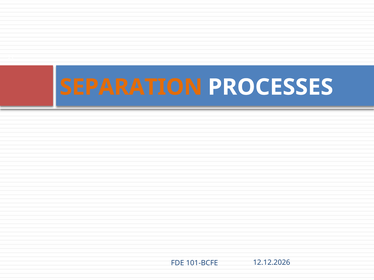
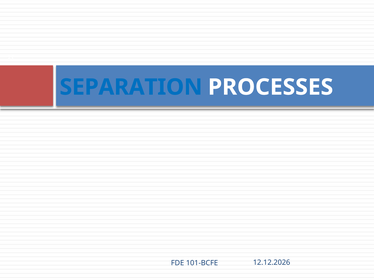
SEPARATION colour: orange -> blue
